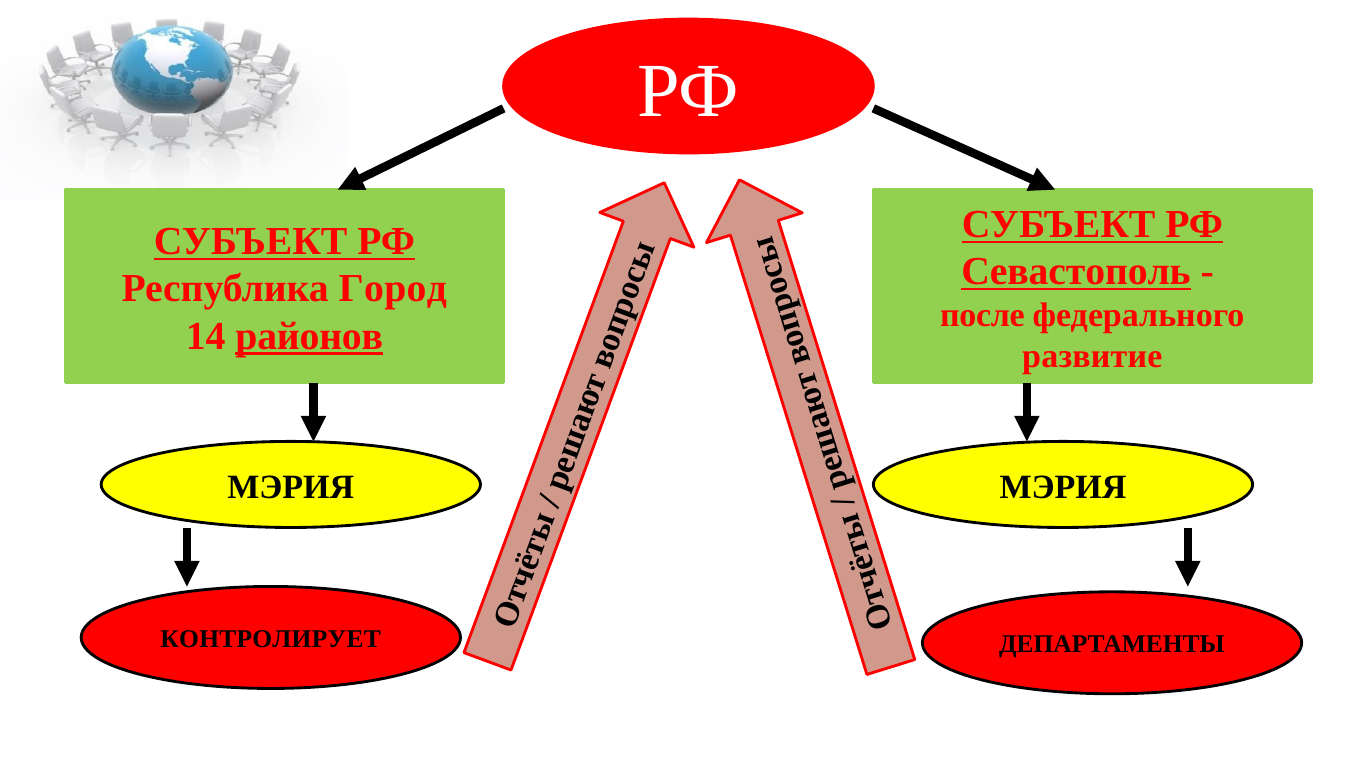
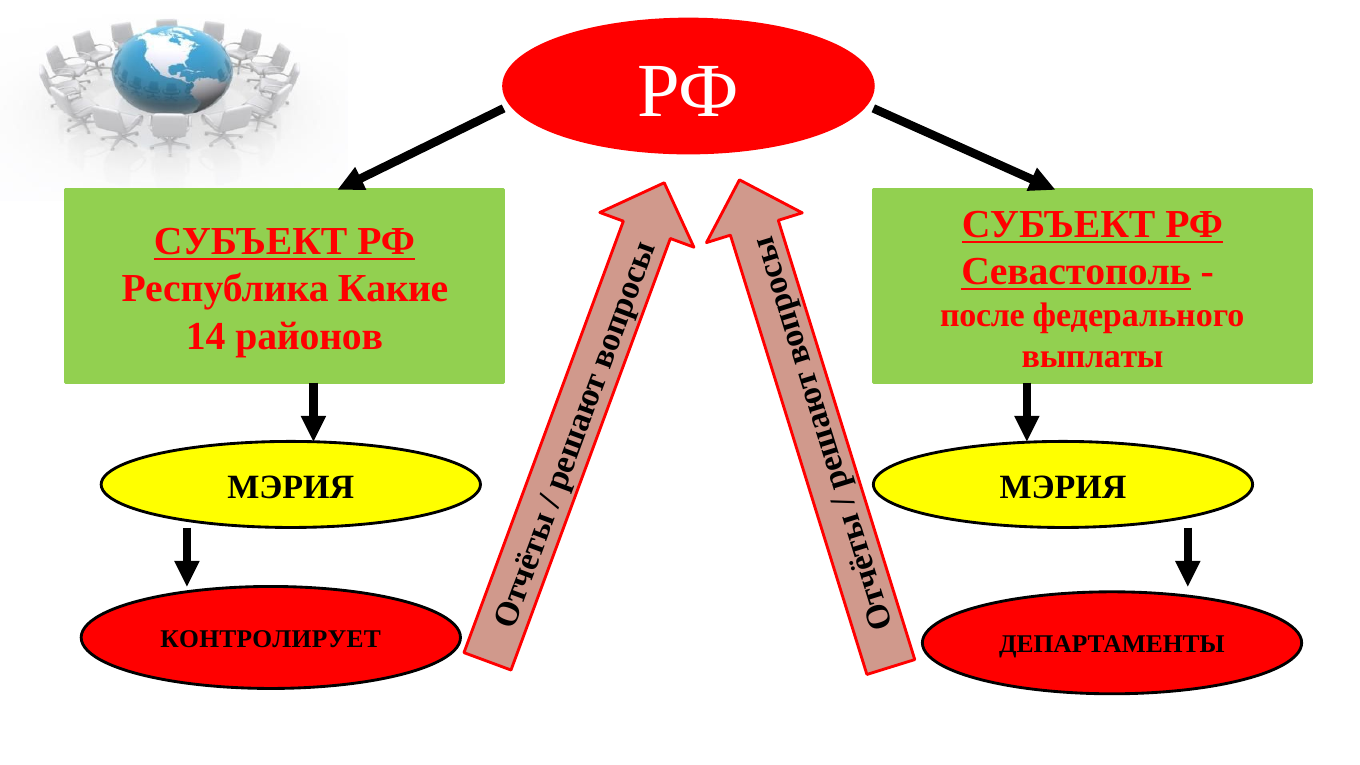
Город: Город -> Какие
районов underline: present -> none
развитие: развитие -> выплаты
